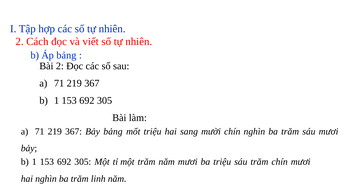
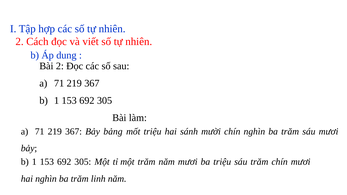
Áp bảng: bảng -> dung
sang: sang -> sánh
